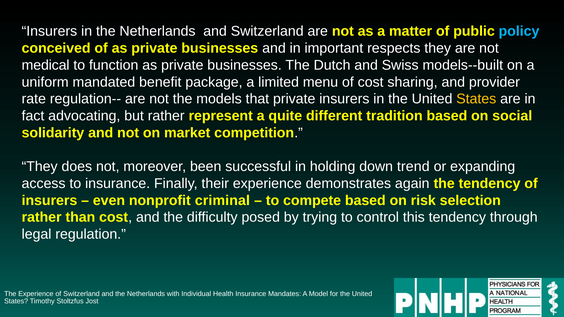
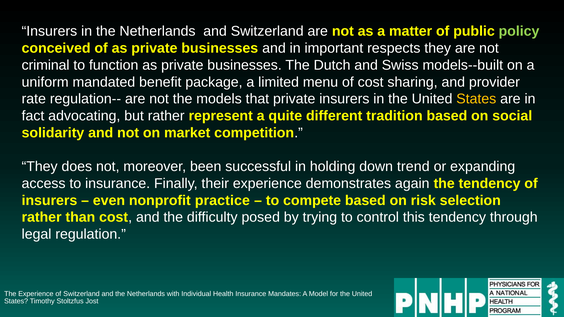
policy colour: light blue -> light green
medical: medical -> criminal
criminal: criminal -> practice
